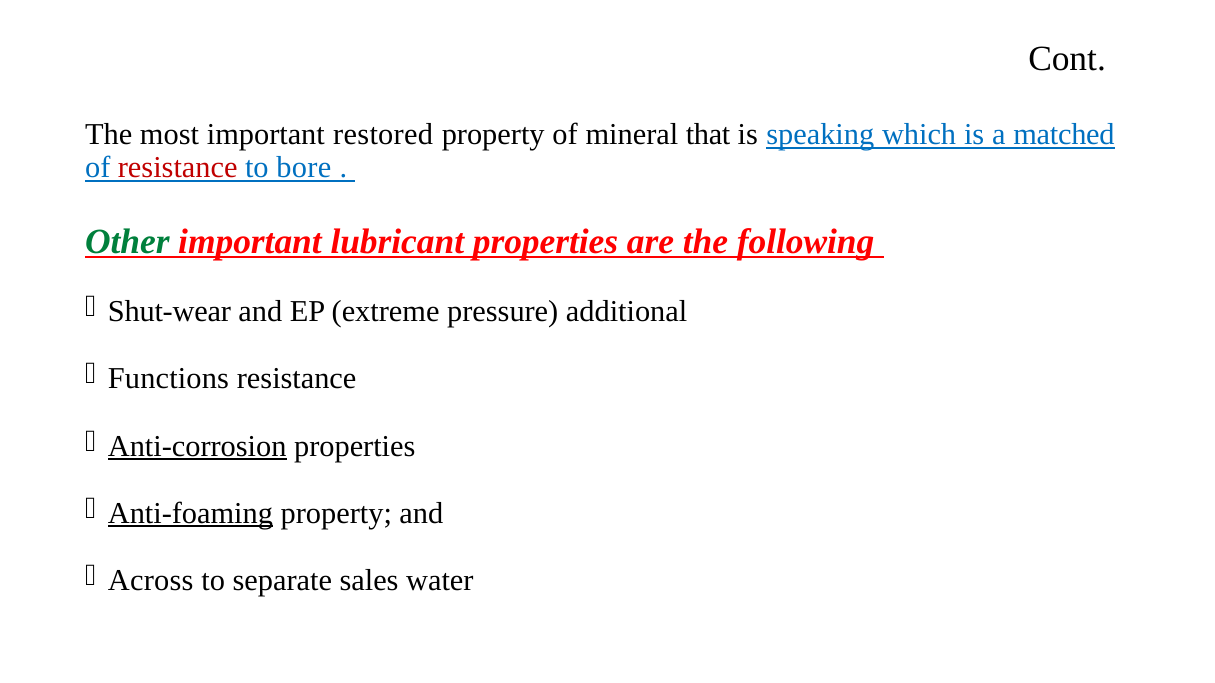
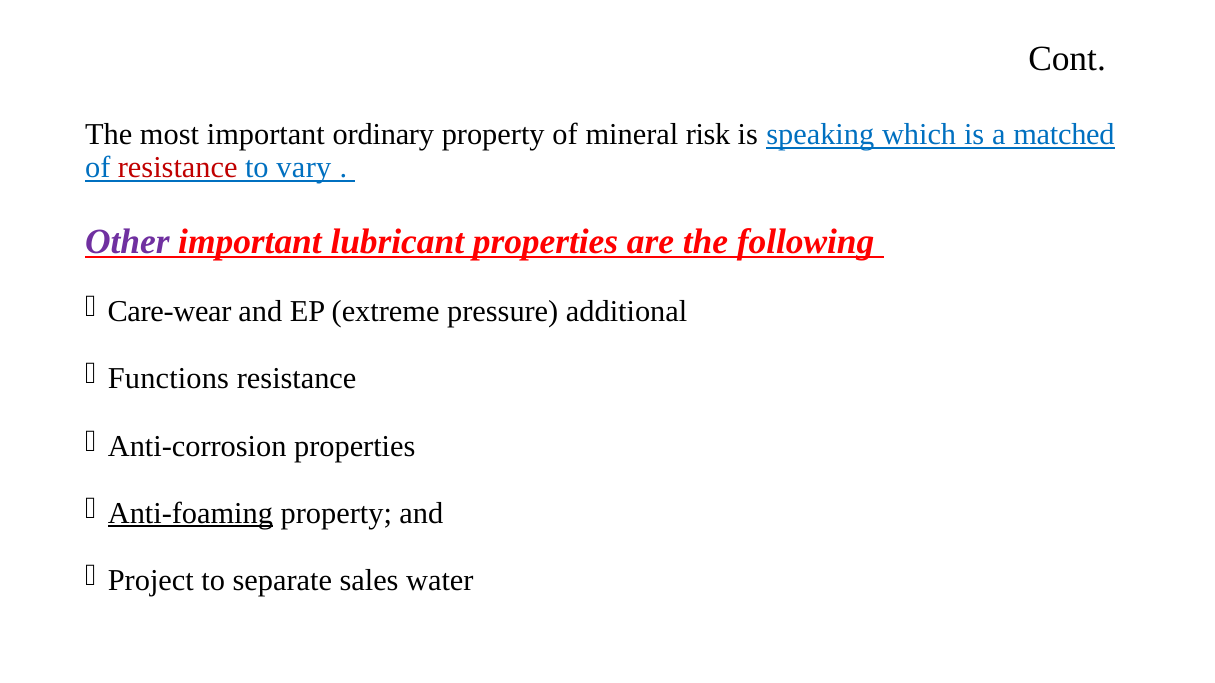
restored: restored -> ordinary
that: that -> risk
bore: bore -> vary
Other colour: green -> purple
Shut-wear: Shut-wear -> Care-wear
Anti-corrosion underline: present -> none
Across: Across -> Project
